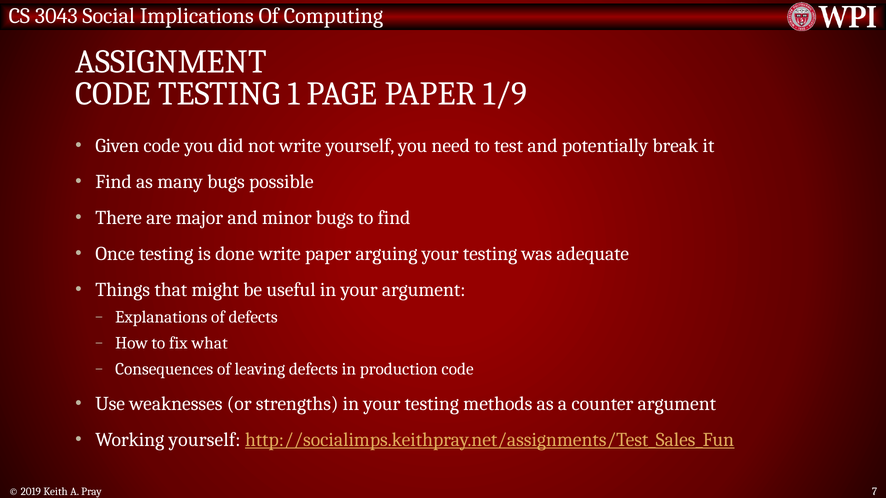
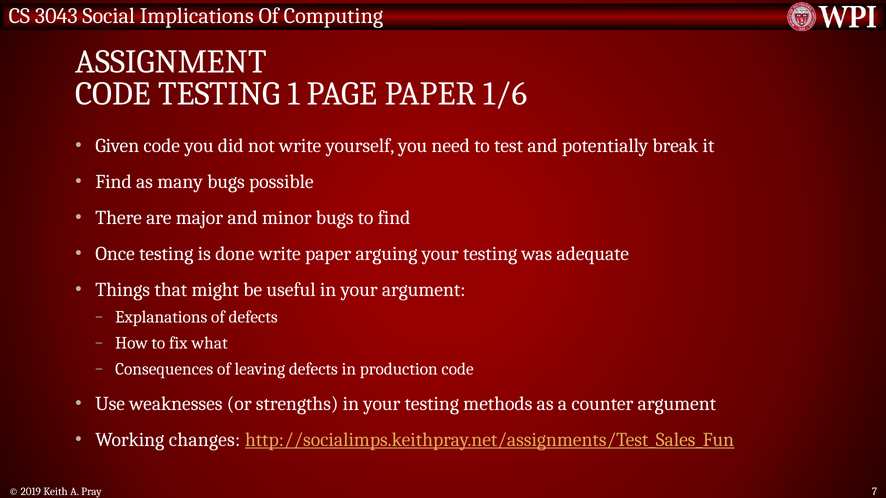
1/9: 1/9 -> 1/6
Working yourself: yourself -> changes
